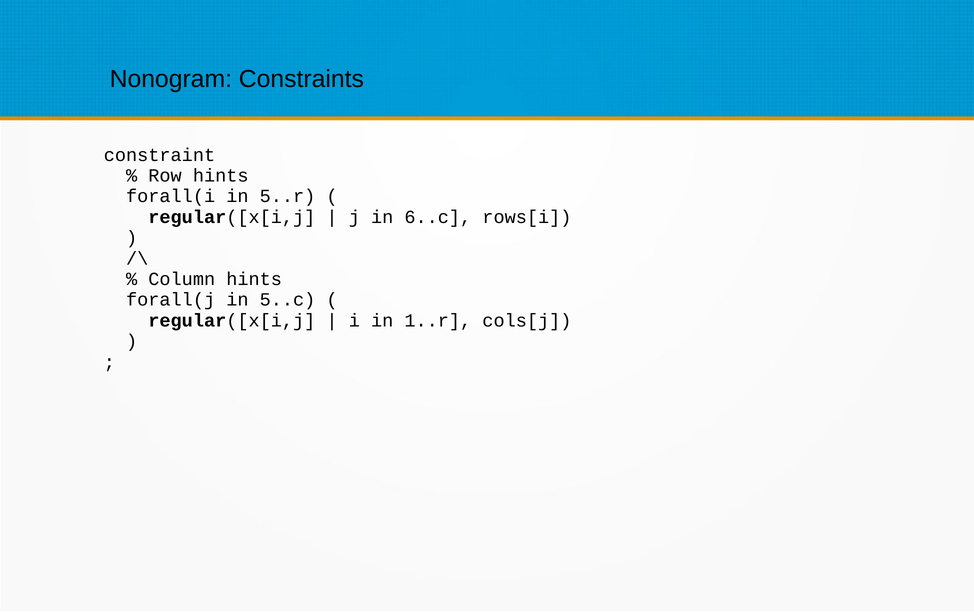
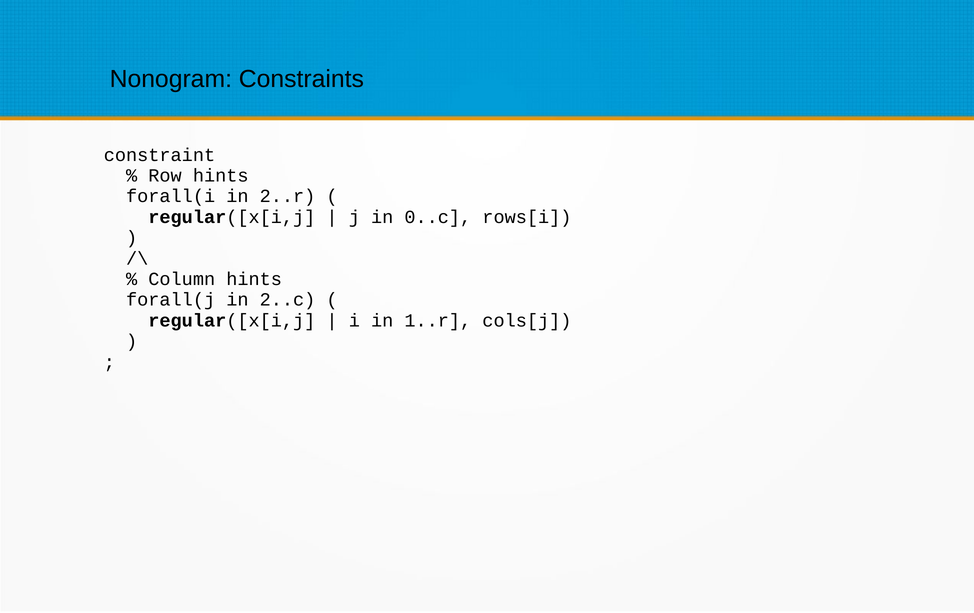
5..r: 5..r -> 2..r
6..c: 6..c -> 0..c
5..c: 5..c -> 2..c
